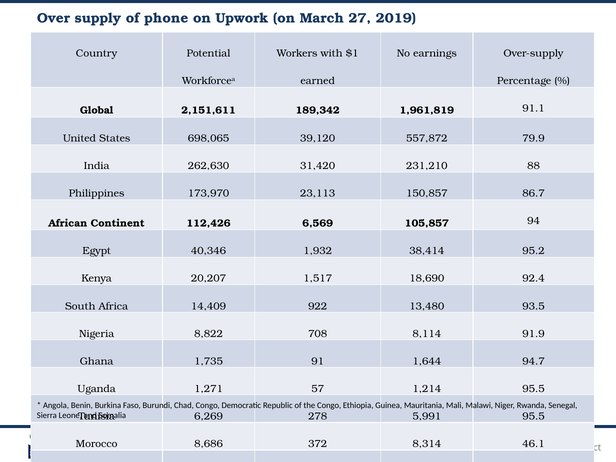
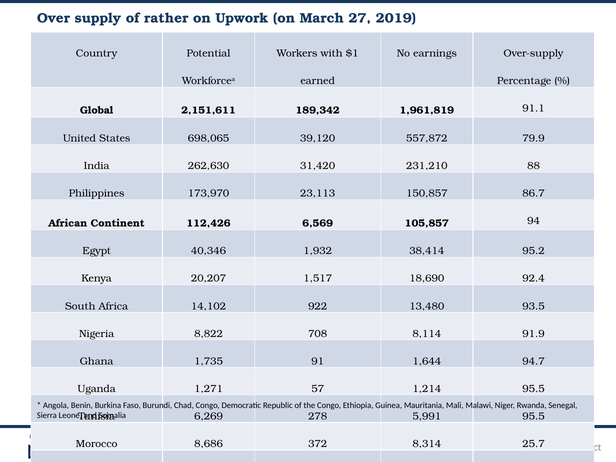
phone: phone -> rather
14,409: 14,409 -> 14,102
46.1: 46.1 -> 25.7
